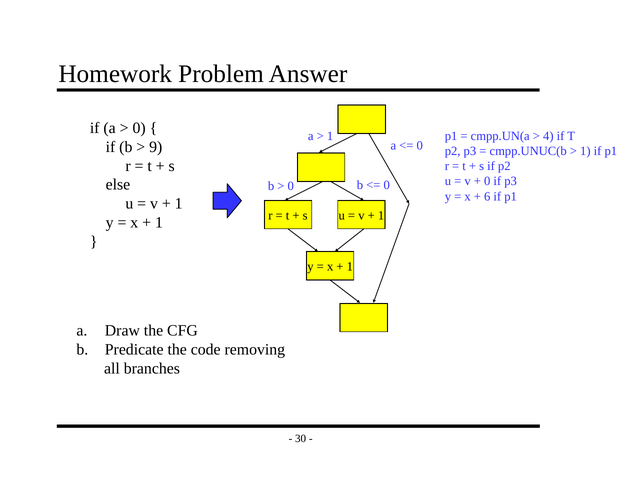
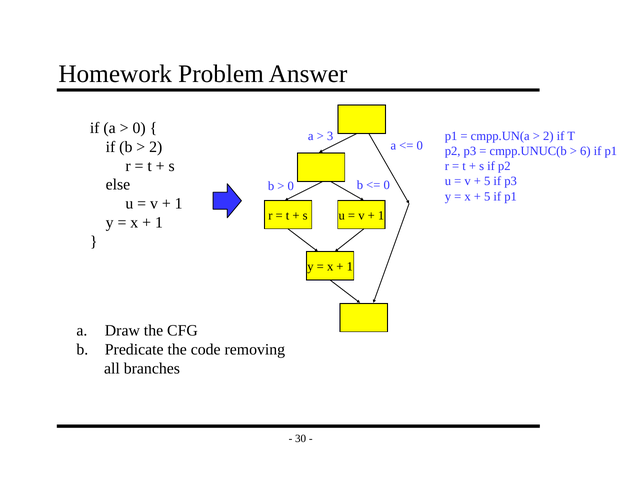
1 at (330, 136): 1 -> 3
4 at (548, 136): 4 -> 2
9 at (156, 147): 9 -> 2
1 at (585, 151): 1 -> 6
0 at (487, 181): 0 -> 5
6 at (487, 196): 6 -> 5
